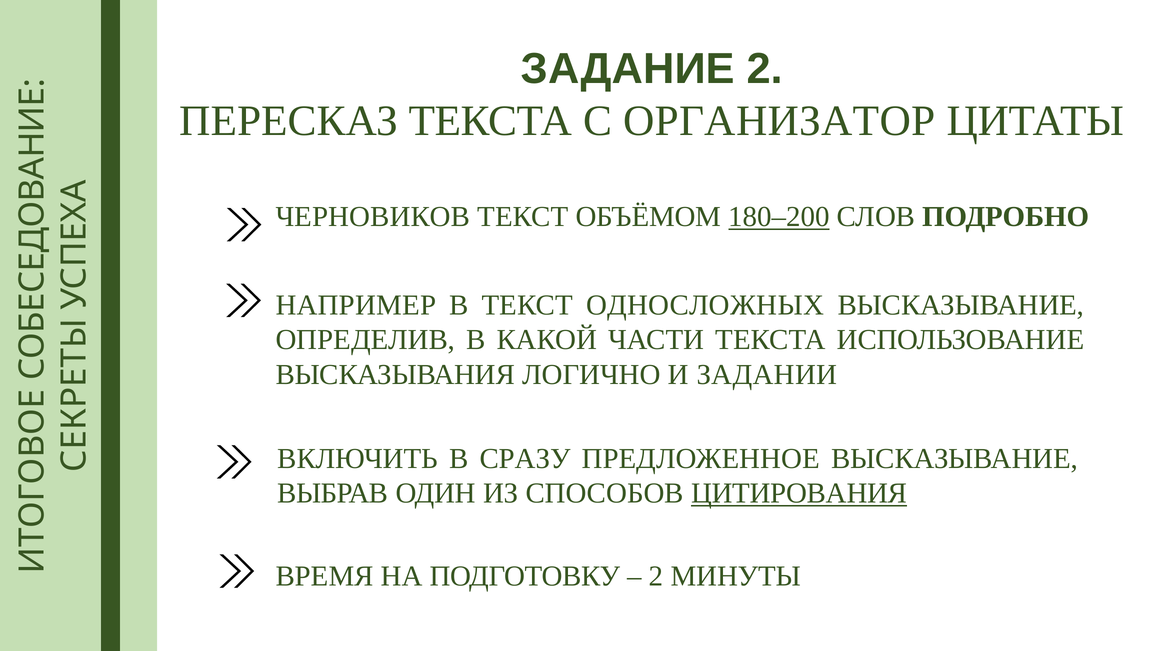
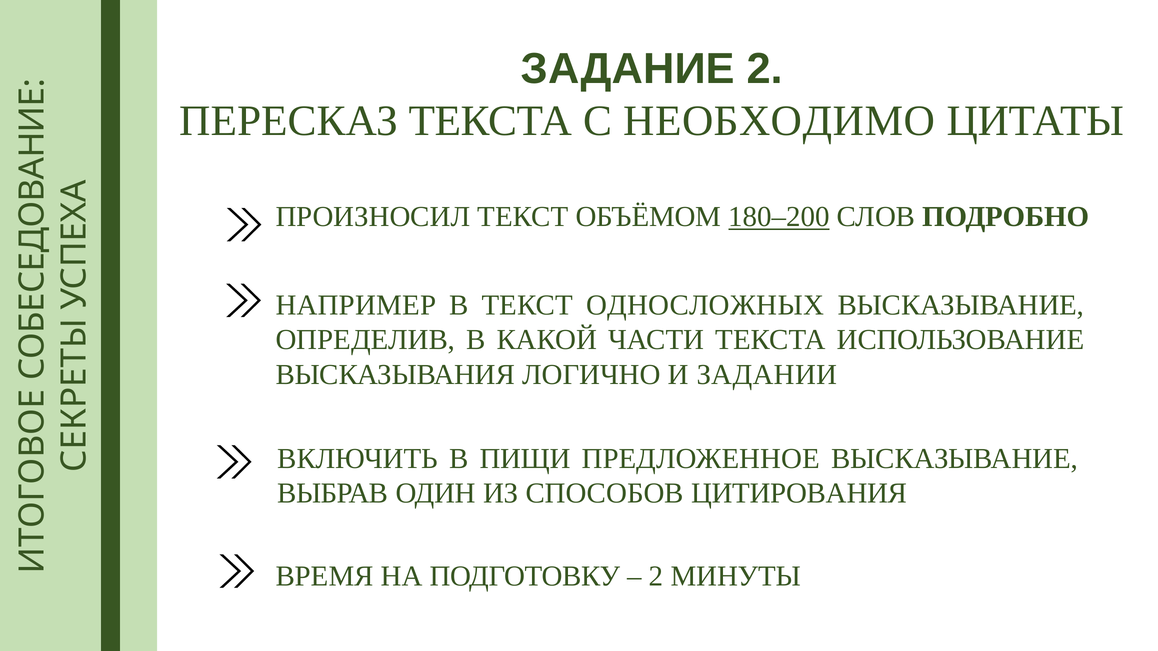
ОРГАНИЗАТОР: ОРГАНИЗАТОР -> НЕОБХОДИМО
ЧЕРНОВИКОВ: ЧЕРНОВИКОВ -> ПРОИЗНОСИЛ
СРАЗУ: СРАЗУ -> ПИЩИ
ЦИТИРОВАНИЯ underline: present -> none
